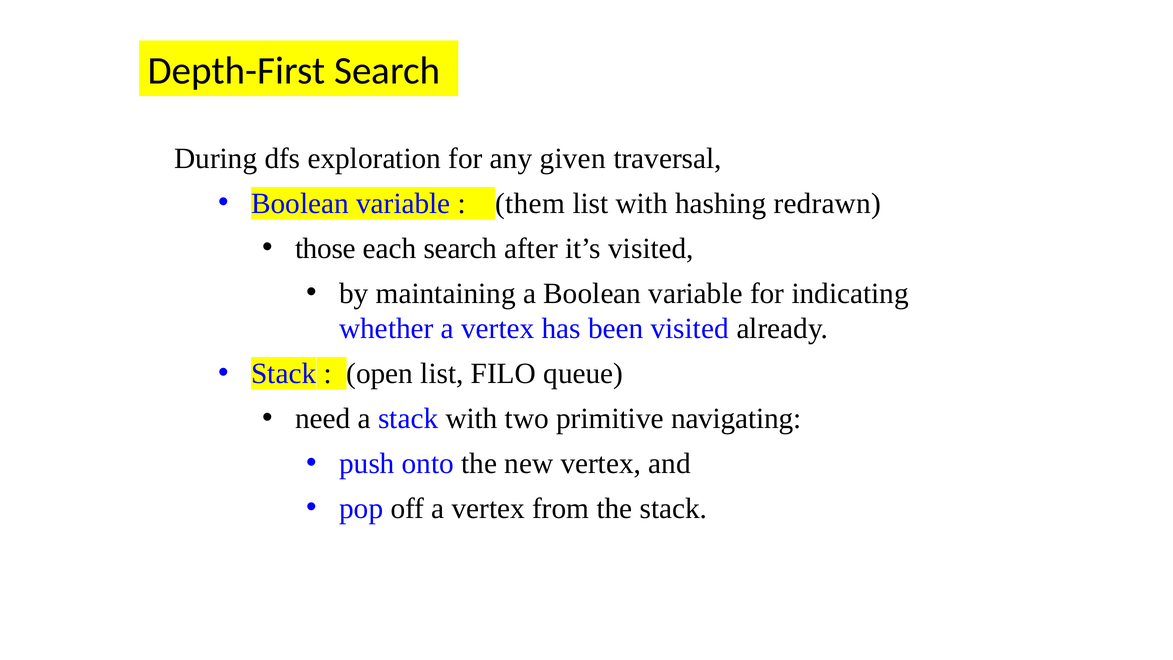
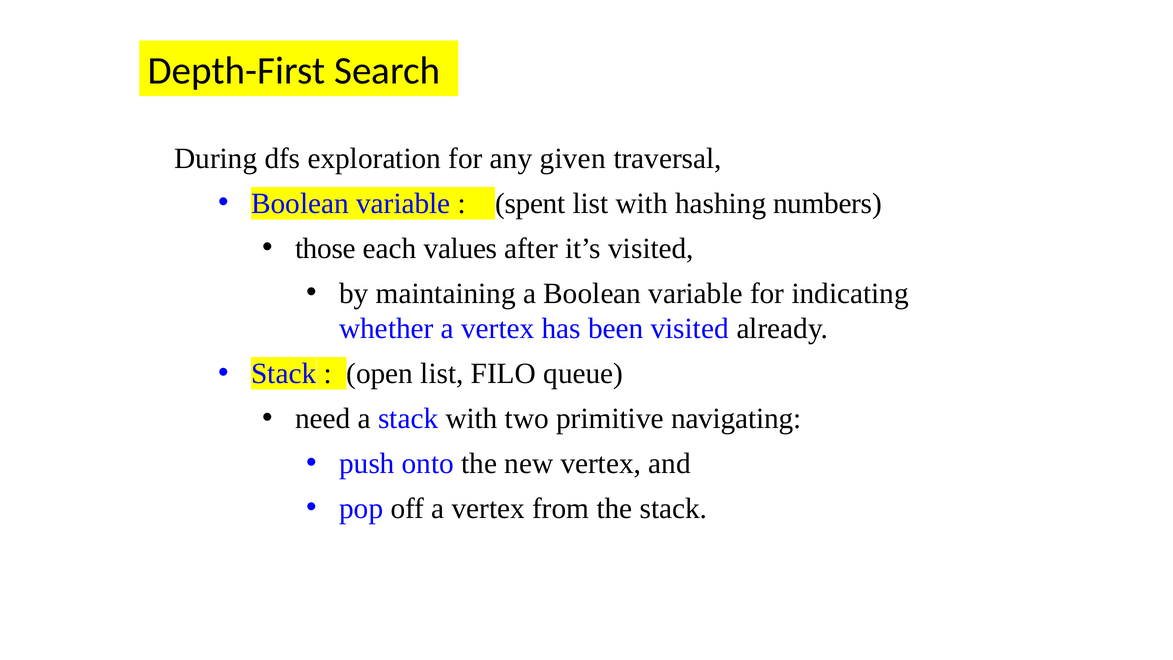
them: them -> spent
redrawn: redrawn -> numbers
each search: search -> values
